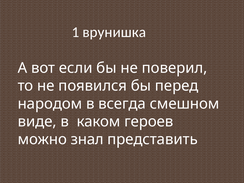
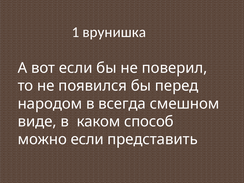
героев: героев -> способ
можно знал: знал -> если
